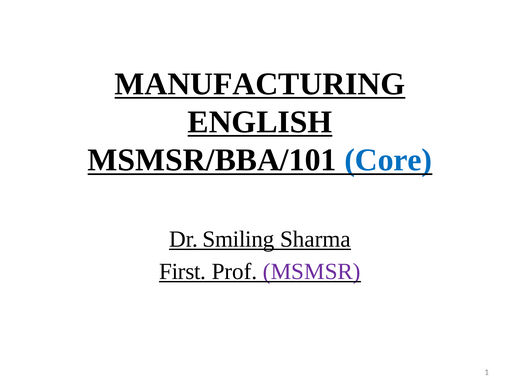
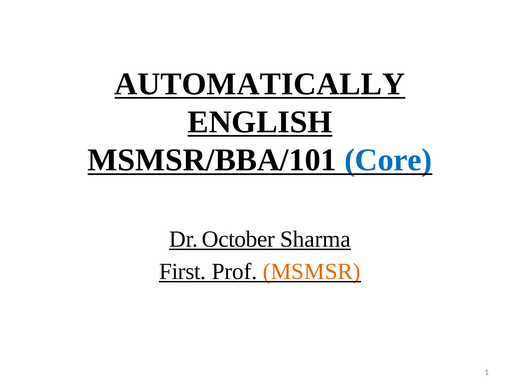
MANUFACTURING: MANUFACTURING -> AUTOMATICALLY
Smiling: Smiling -> October
MSMSR colour: purple -> orange
